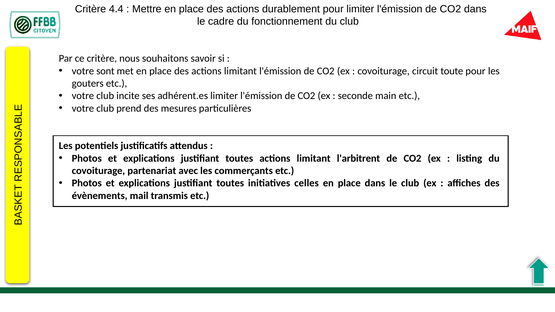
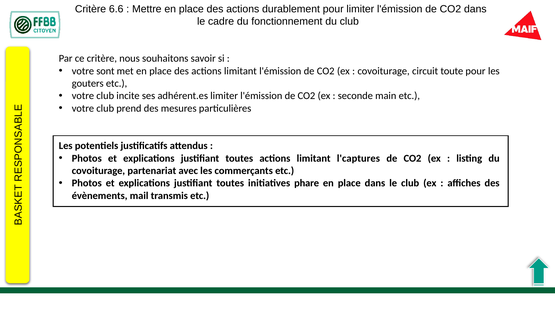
4.4: 4.4 -> 6.6
l'arbitrent: l'arbitrent -> l'captures
celles: celles -> phare
